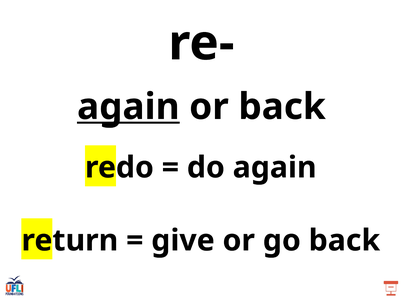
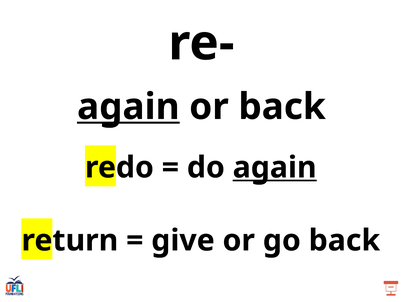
again at (275, 168) underline: none -> present
